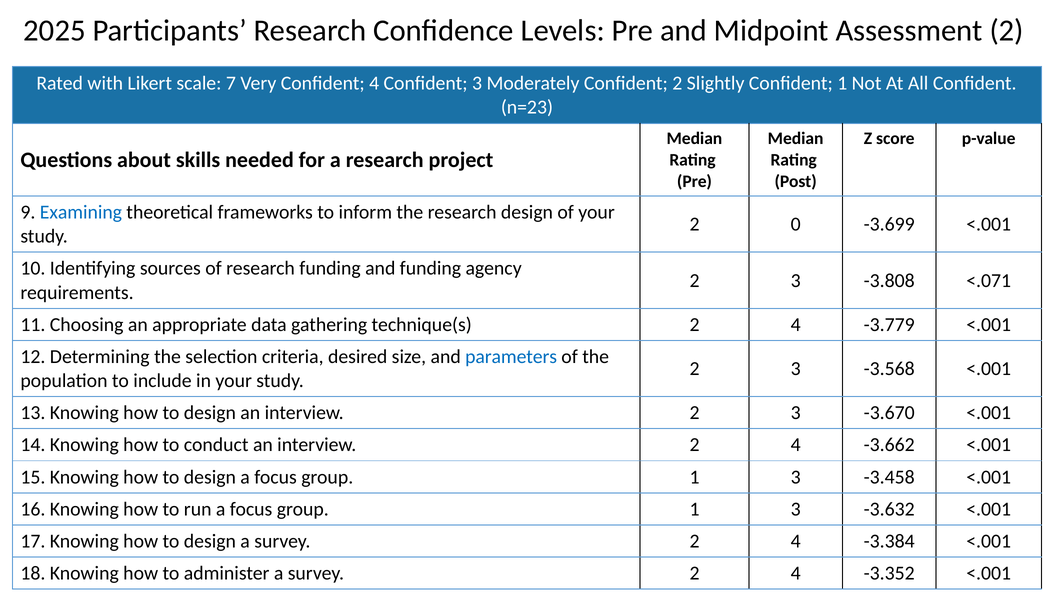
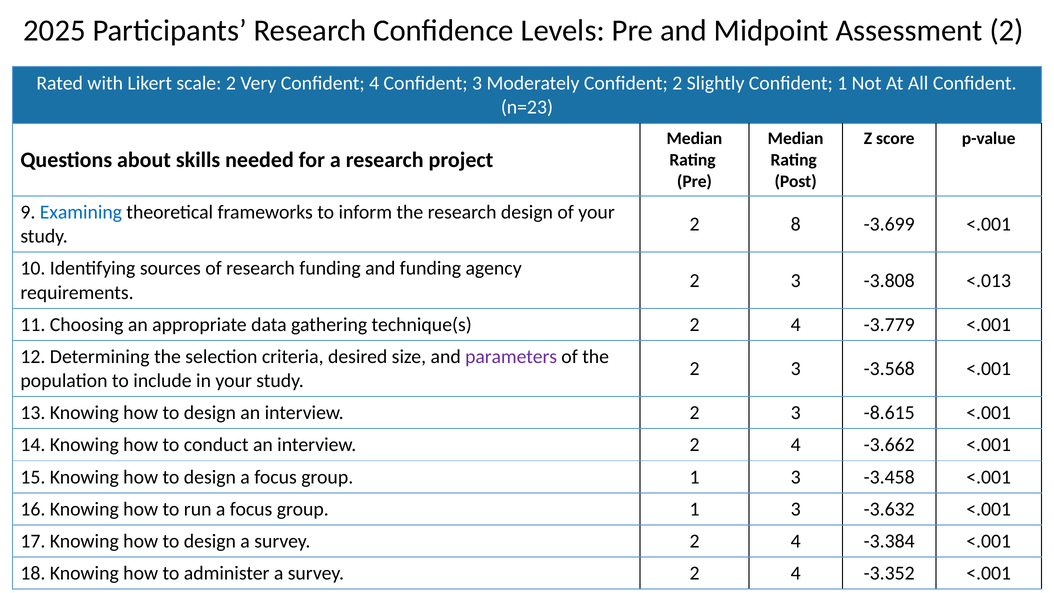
scale 7: 7 -> 2
0: 0 -> 8
<.071: <.071 -> <.013
parameters colour: blue -> purple
-3.670: -3.670 -> -8.615
